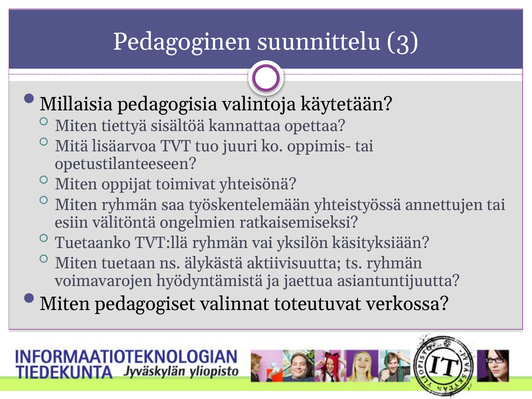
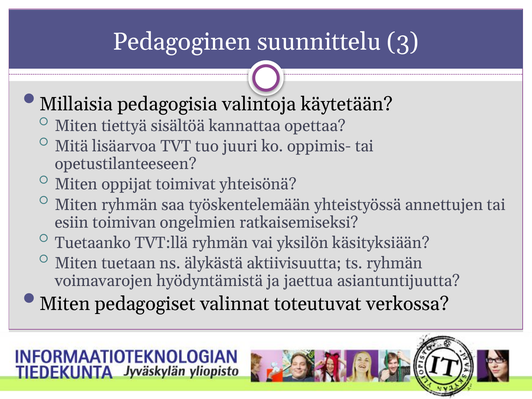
välitöntä: välitöntä -> toimivan
